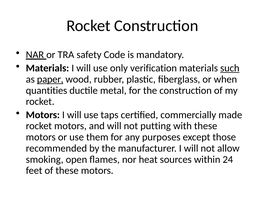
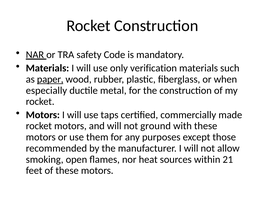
such underline: present -> none
quantities: quantities -> especially
putting: putting -> ground
24: 24 -> 21
